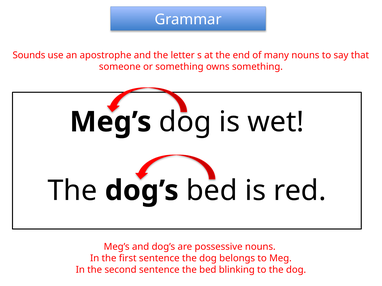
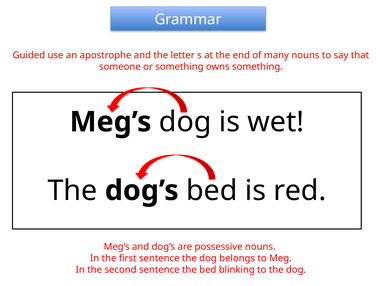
Sounds: Sounds -> Guided
